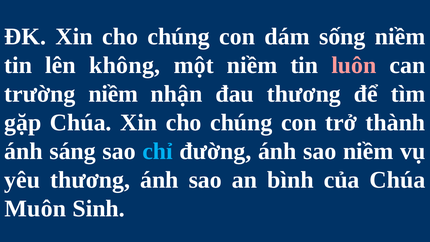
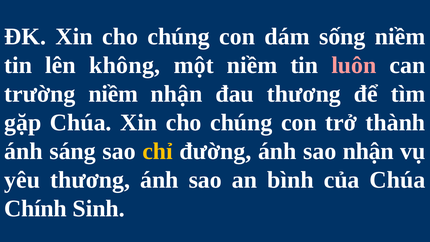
chỉ colour: light blue -> yellow
sao niềm: niềm -> nhận
Muôn: Muôn -> Chính
